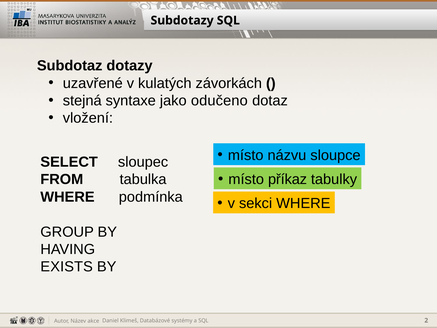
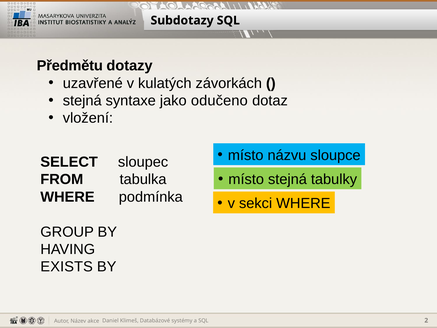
Subdotaz: Subdotaz -> Předmětu
místo příkaz: příkaz -> stejná
